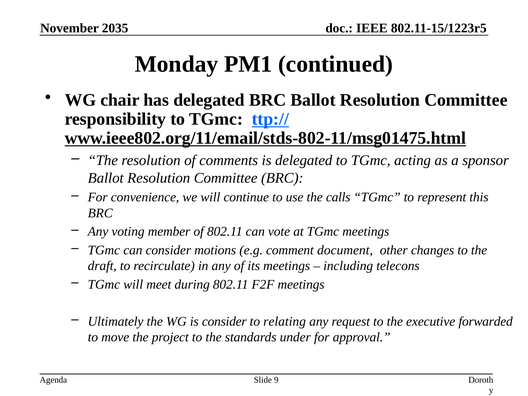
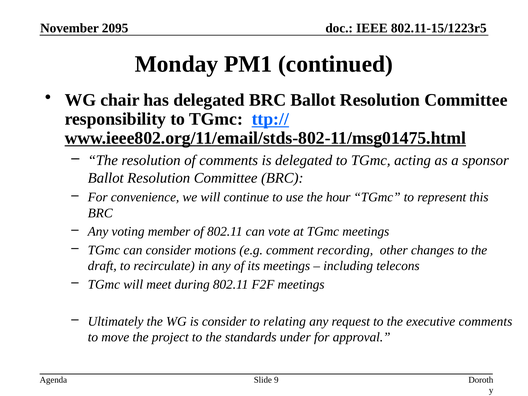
2035: 2035 -> 2095
calls: calls -> hour
document: document -> recording
executive forwarded: forwarded -> comments
